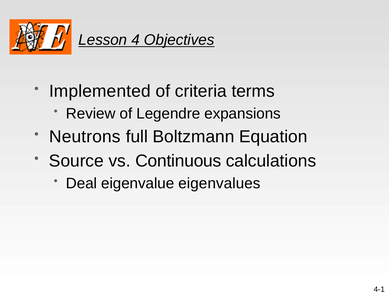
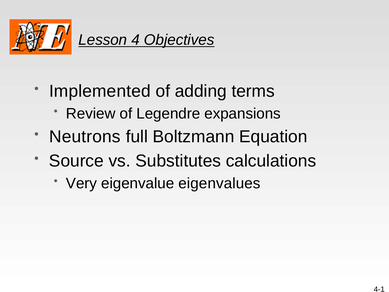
criteria: criteria -> adding
Continuous: Continuous -> Substitutes
Deal: Deal -> Very
